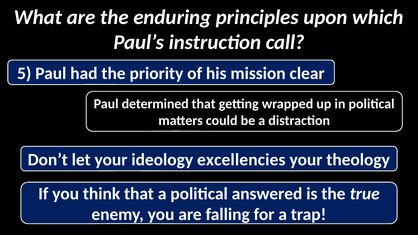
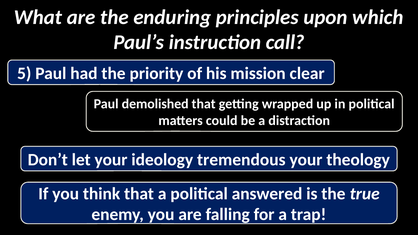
determined: determined -> demolished
excellencies: excellencies -> tremendous
